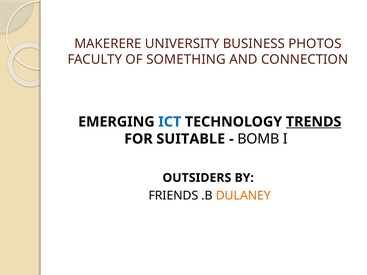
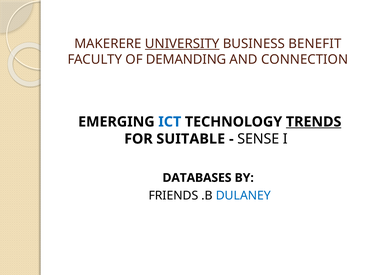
UNIVERSITY underline: none -> present
PHOTOS: PHOTOS -> BENEFIT
SOMETHING: SOMETHING -> DEMANDING
BOMB: BOMB -> SENSE
OUTSIDERS: OUTSIDERS -> DATABASES
DULANEY colour: orange -> blue
